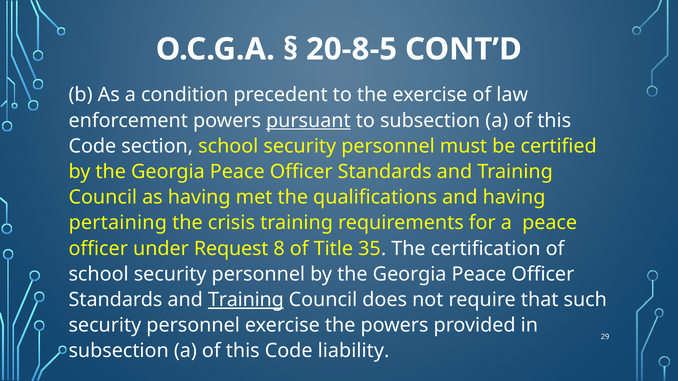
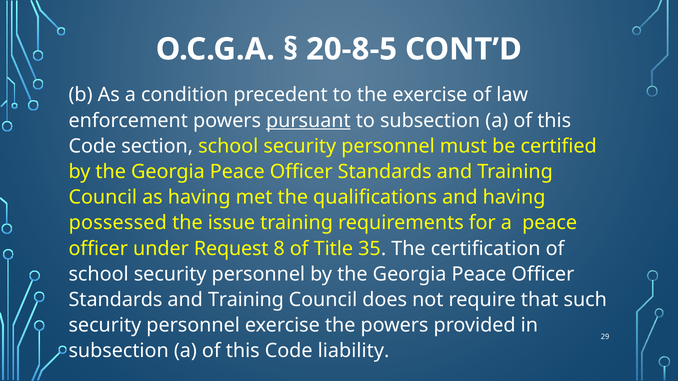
pertaining: pertaining -> possessed
crisis: crisis -> issue
Training at (246, 300) underline: present -> none
